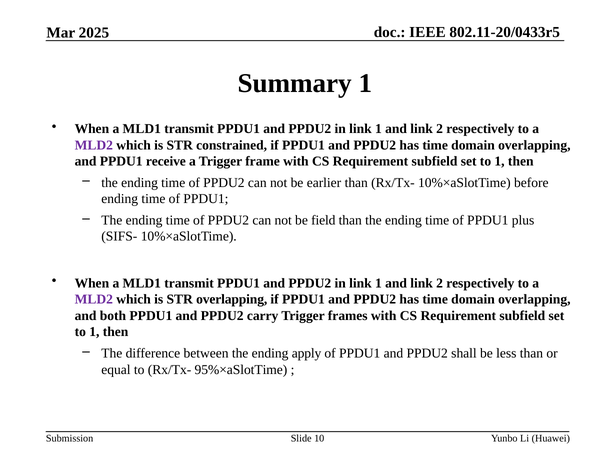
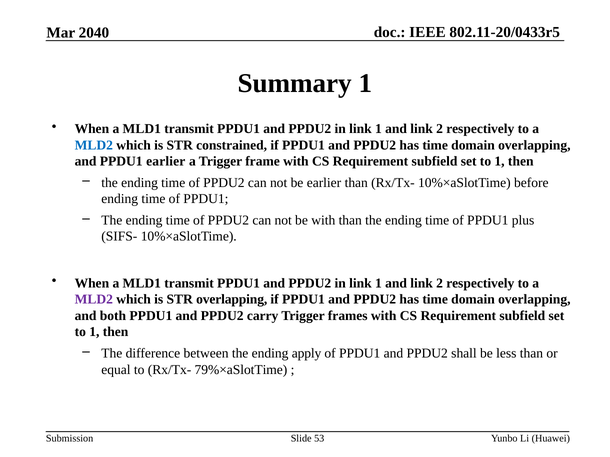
2025: 2025 -> 2040
MLD2 at (94, 145) colour: purple -> blue
PPDU1 receive: receive -> earlier
be field: field -> with
95%×aSlotTime: 95%×aSlotTime -> 79%×aSlotTime
10: 10 -> 53
